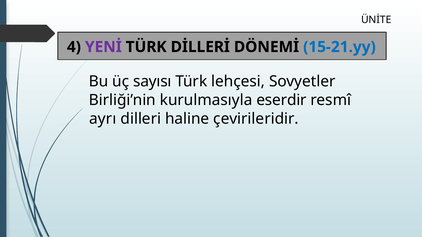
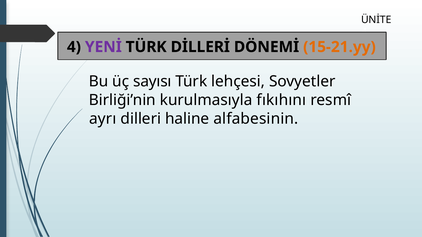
15-21.yy colour: blue -> orange
eserdir: eserdir -> fıkıhını
çevirileridir: çevirileridir -> alfabesinin
